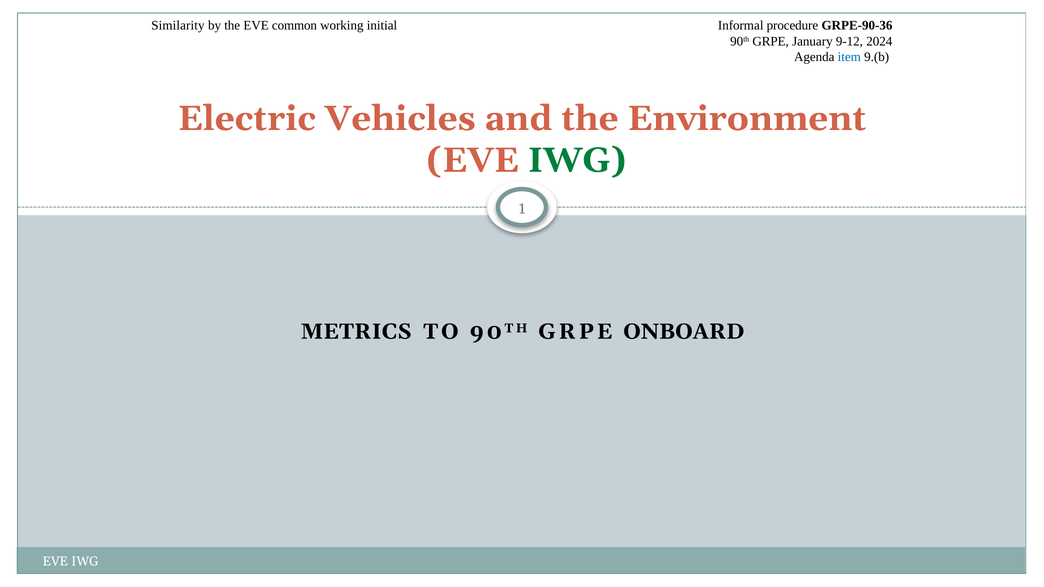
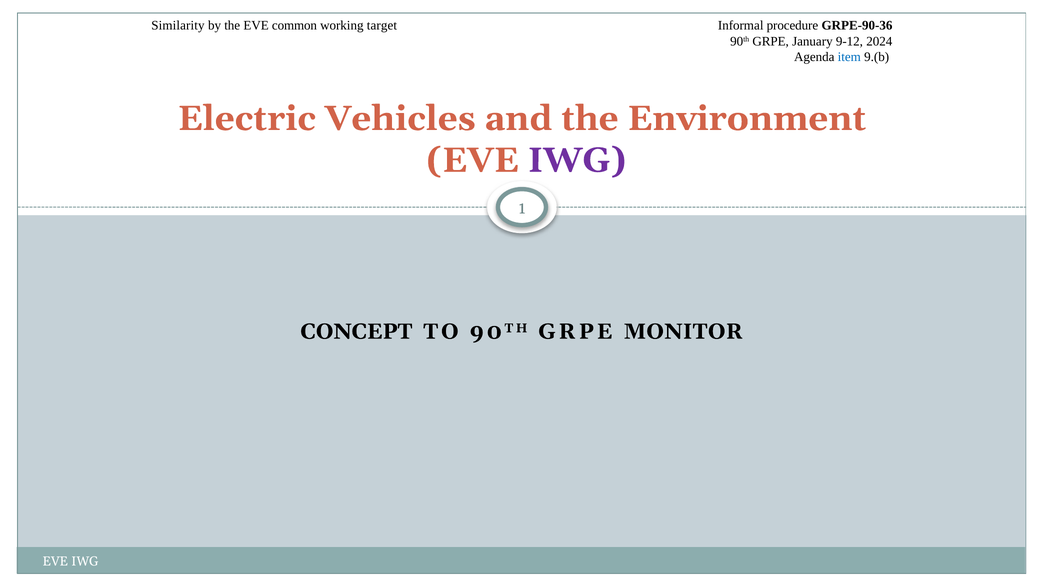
initial: initial -> target
IWG at (577, 160) colour: green -> purple
METRICS: METRICS -> CONCEPT
ONBOARD: ONBOARD -> MONITOR
